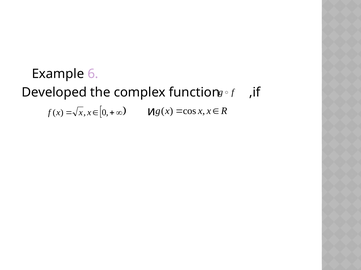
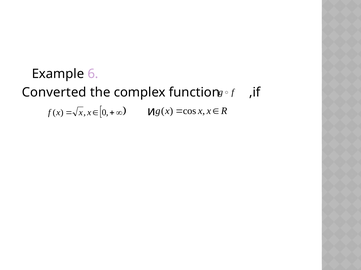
Developed: Developed -> Converted
